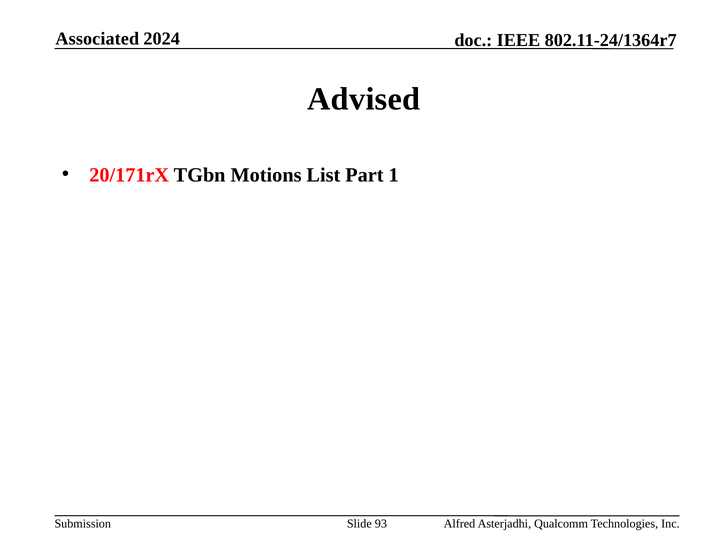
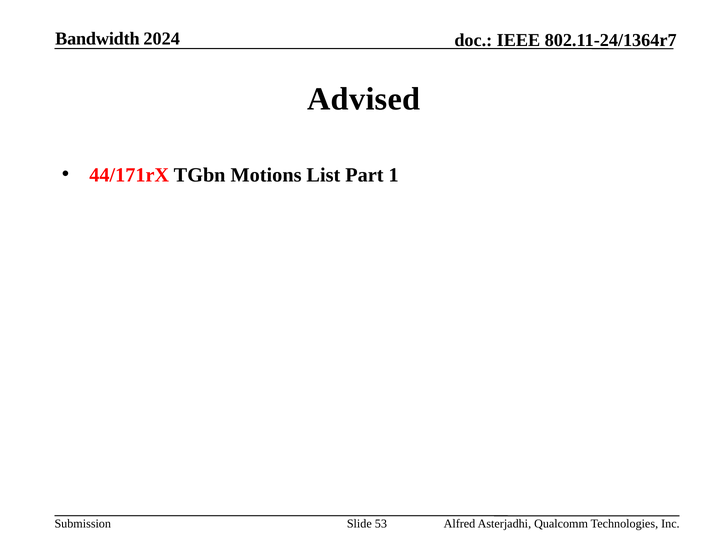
Associated: Associated -> Bandwidth
20/171rX: 20/171rX -> 44/171rX
93: 93 -> 53
